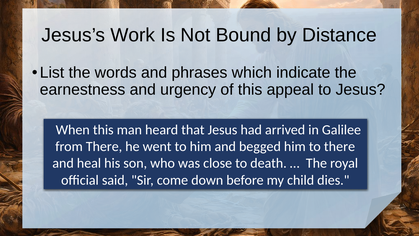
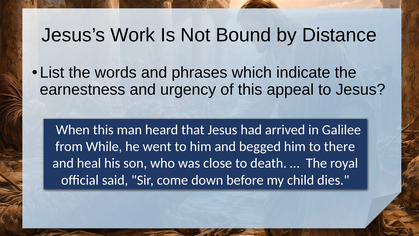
from There: There -> While
